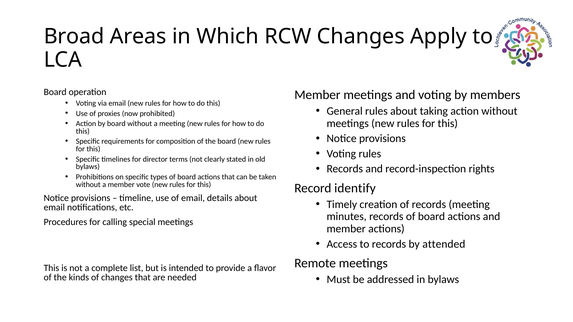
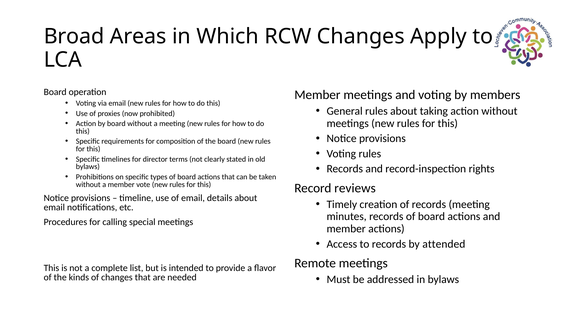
identify: identify -> reviews
